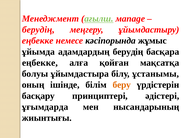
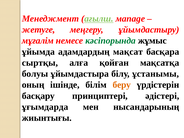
берудің at (38, 30): берудің -> жетуге
еңбекке at (38, 41): еңбекке -> мұғалім
кәсіпорында colour: black -> green
адамдардың берудің: берудің -> мақсат
еңбекке at (40, 63): еңбекке -> сыртқы
